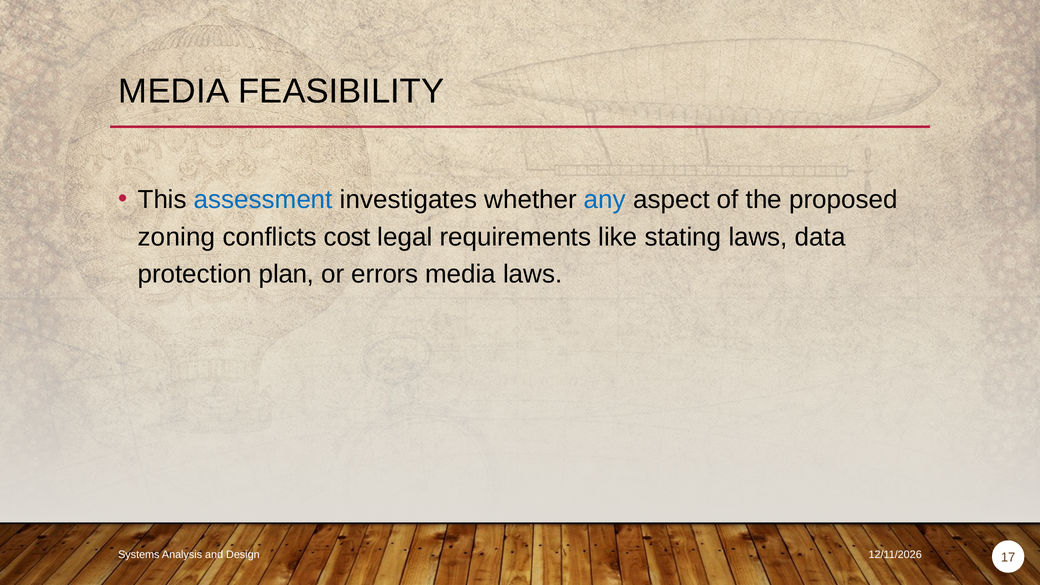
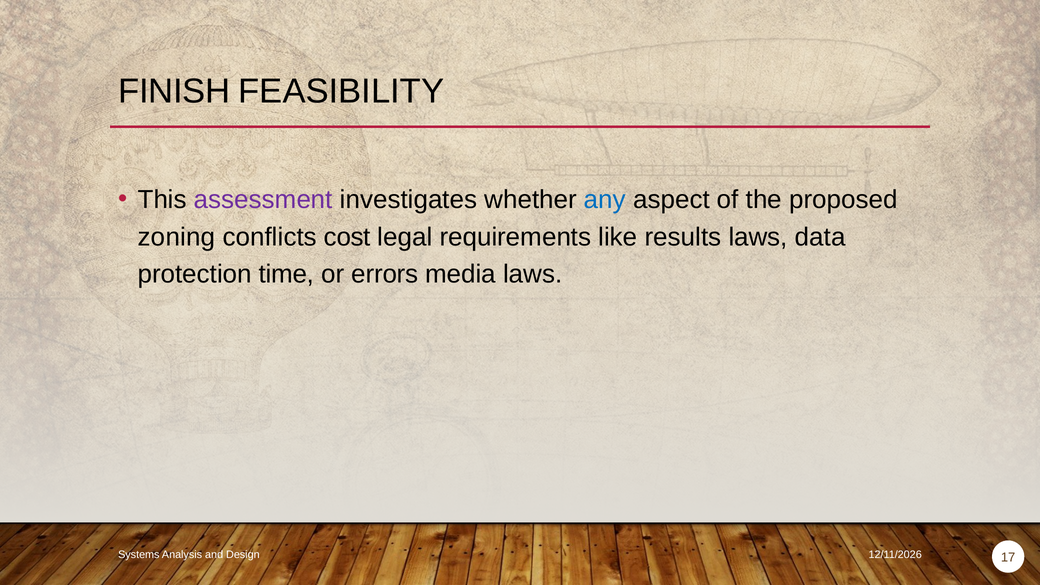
MEDIA at (174, 91): MEDIA -> FINISH
assessment colour: blue -> purple
stating: stating -> results
plan: plan -> time
